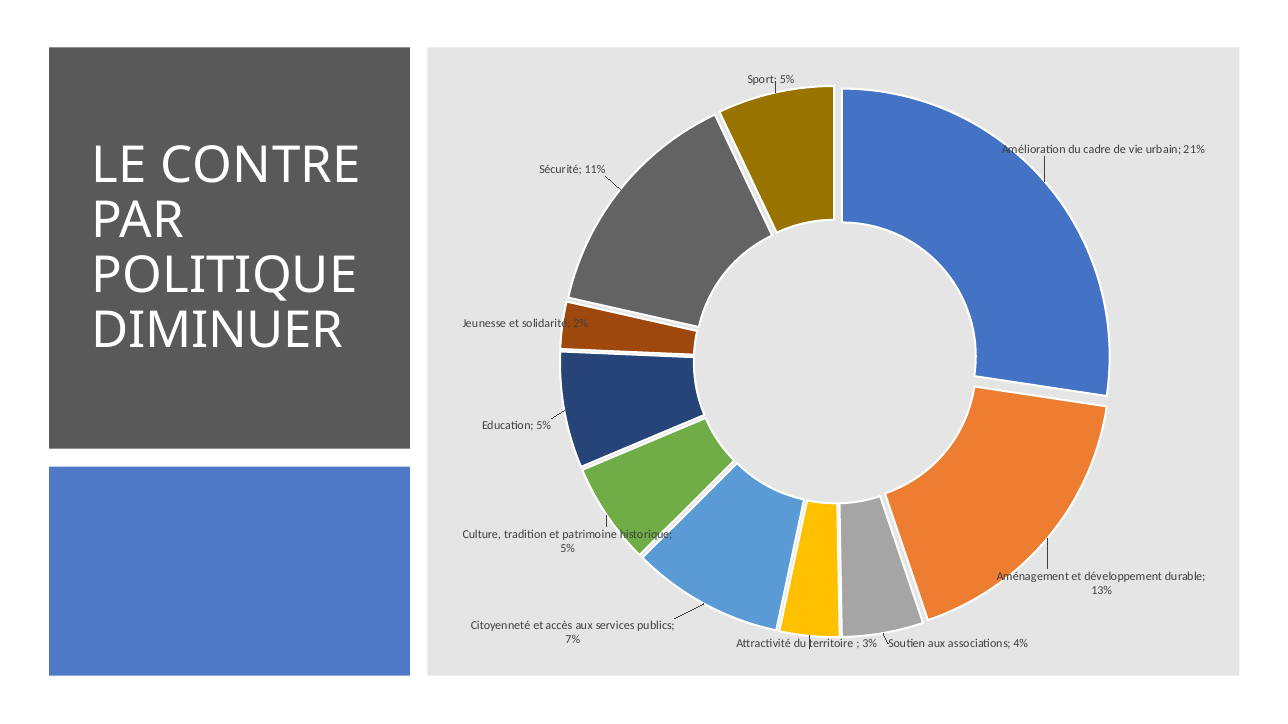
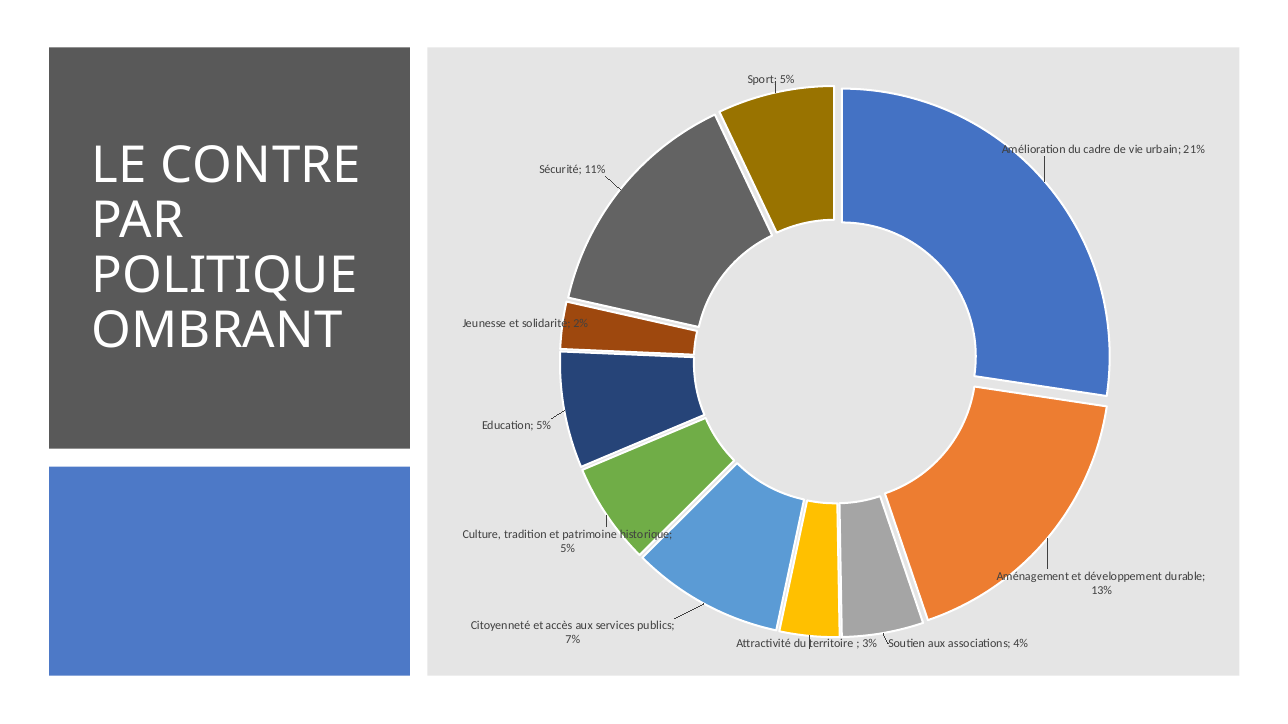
DIMINUER: DIMINUER -> OMBRANT
